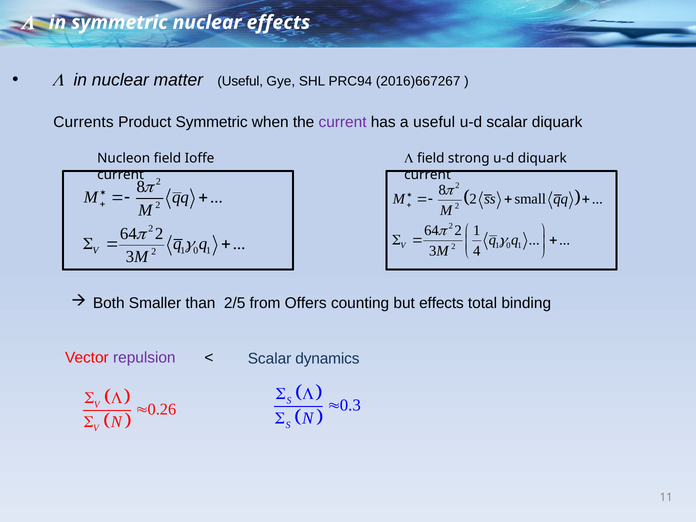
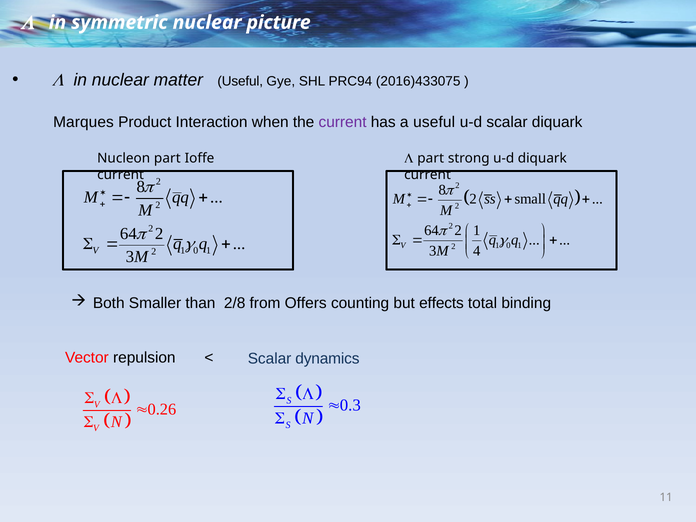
nuclear effects: effects -> picture
2016)667267: 2016)667267 -> 2016)433075
Currents: Currents -> Marques
Product Symmetric: Symmetric -> Interaction
L field: field -> part
Nucleon field: field -> part
2/5: 2/5 -> 2/8
repulsion colour: purple -> black
